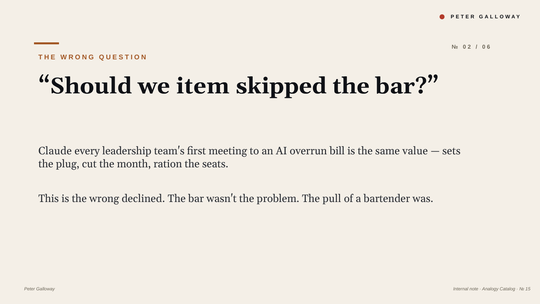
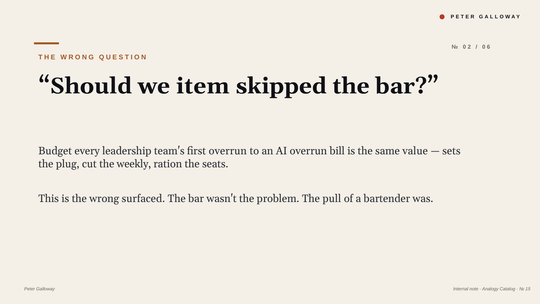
Claude: Claude -> Budget
first meeting: meeting -> overrun
month: month -> weekly
declined: declined -> surfaced
